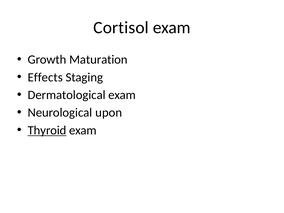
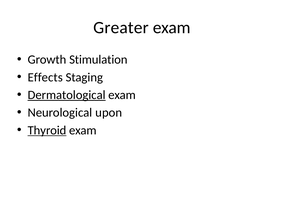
Cortisol: Cortisol -> Greater
Maturation: Maturation -> Stimulation
Dermatological underline: none -> present
